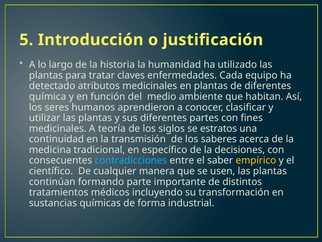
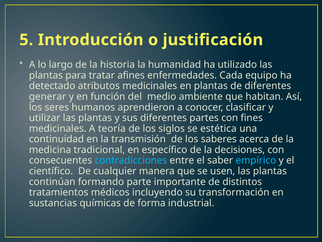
claves: claves -> afines
química: química -> generar
estratos: estratos -> estética
empírico colour: yellow -> light blue
